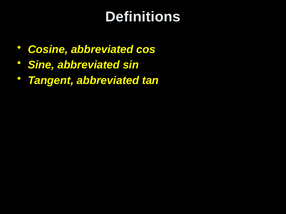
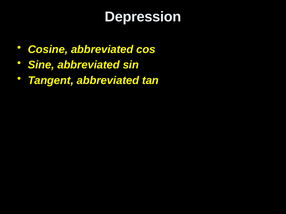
Definitions: Definitions -> Depression
